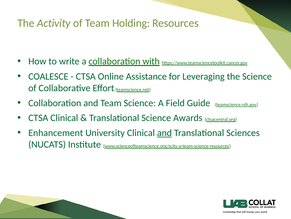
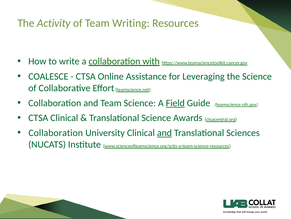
Holding: Holding -> Writing
Field underline: none -> present
Enhancement at (56, 132): Enhancement -> Collaboration
